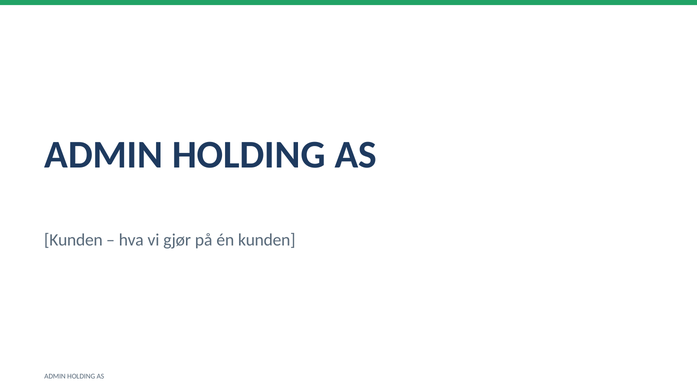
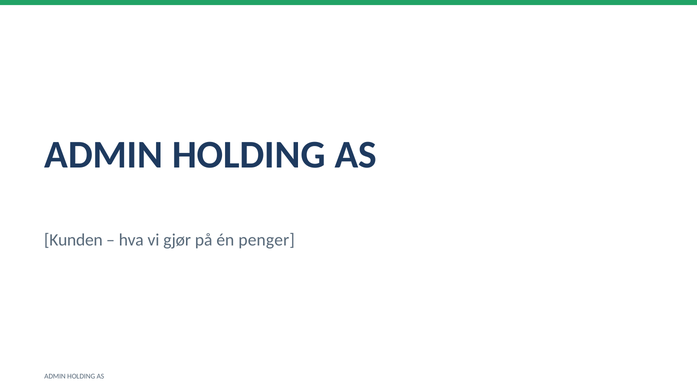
én kunden: kunden -> penger
